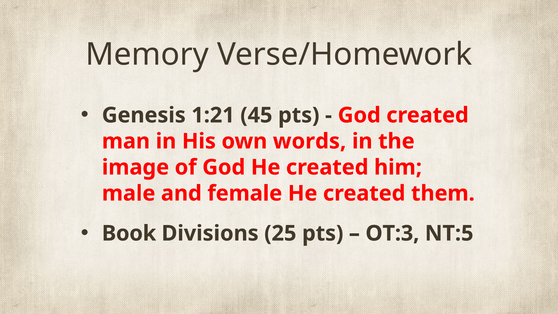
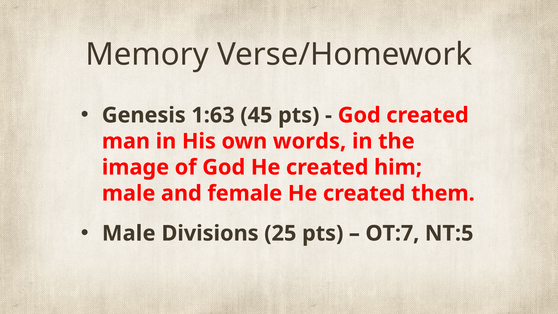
1:21: 1:21 -> 1:63
Book at (129, 233): Book -> Male
OT:3: OT:3 -> OT:7
